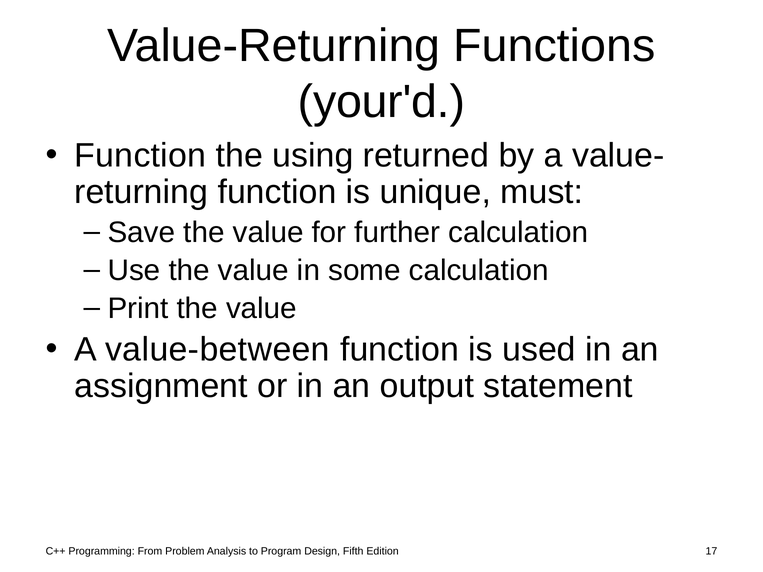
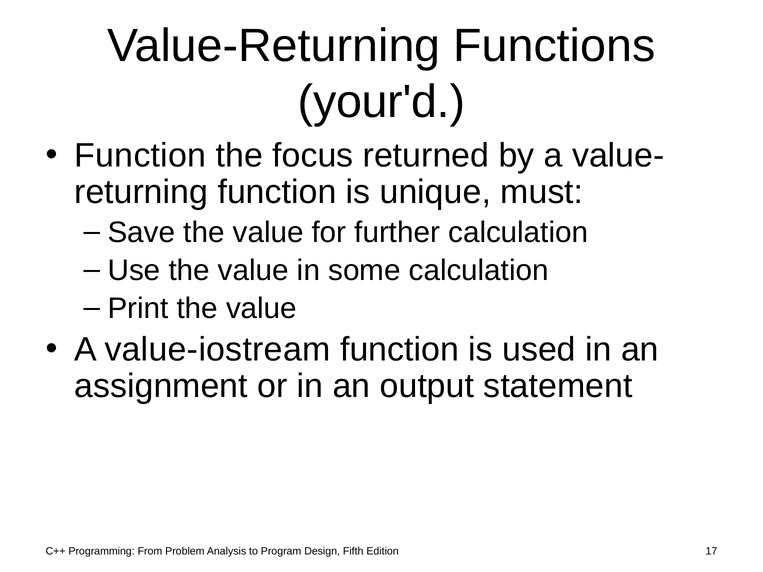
using: using -> focus
value-between: value-between -> value-iostream
